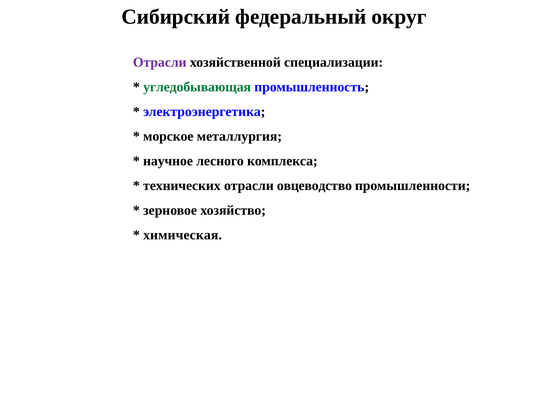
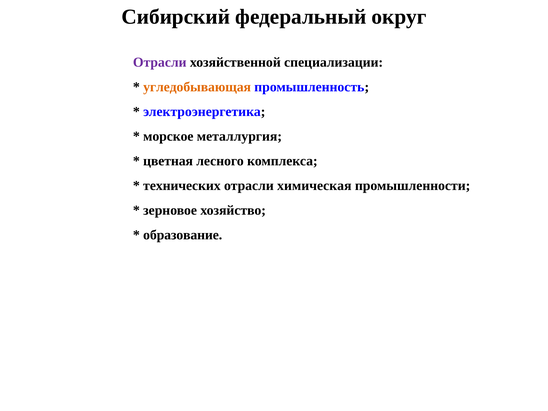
угледобывающая colour: green -> orange
научное: научное -> цветная
овцеводство: овцеводство -> химическая
химическая: химическая -> образование
